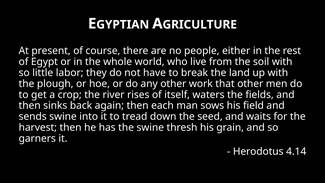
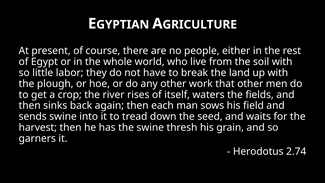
4.14: 4.14 -> 2.74
